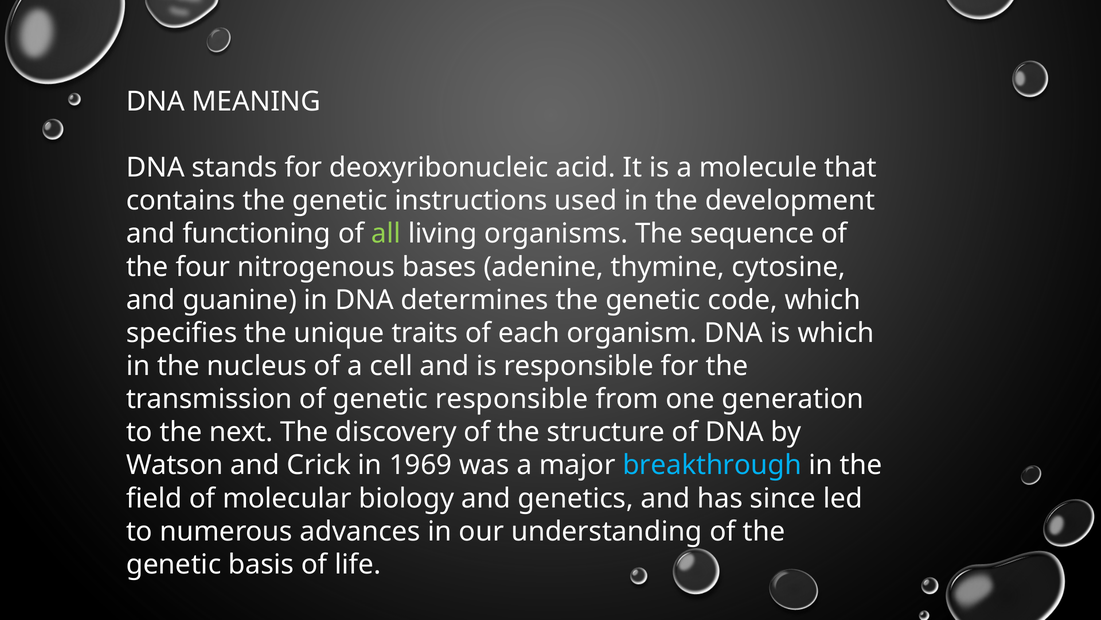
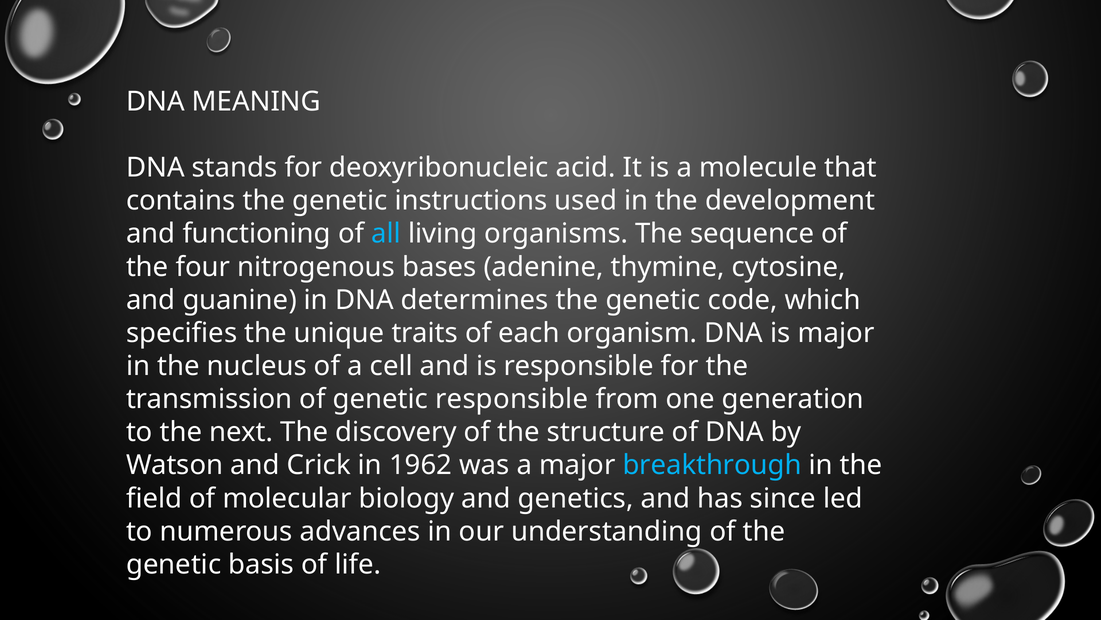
all colour: light green -> light blue
is which: which -> major
1969: 1969 -> 1962
